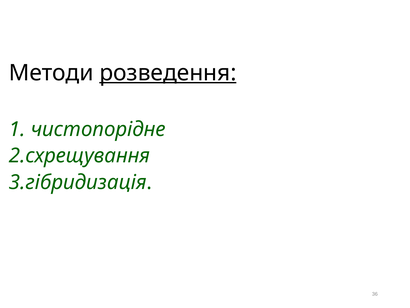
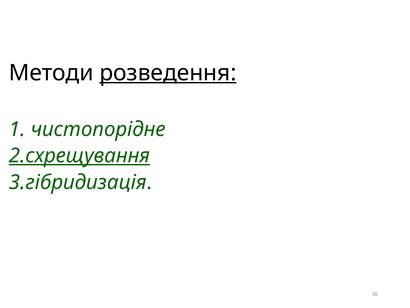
2.схрещування underline: none -> present
